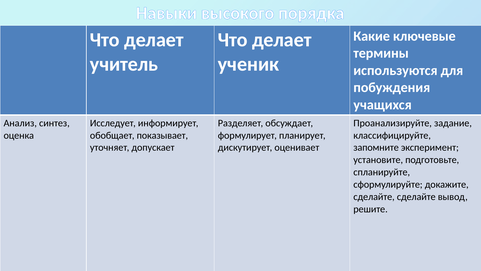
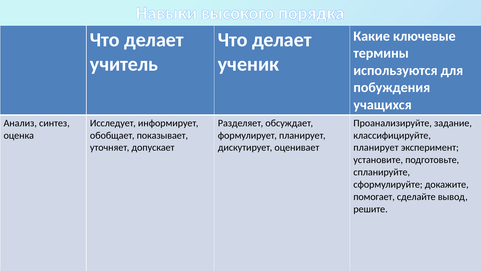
запомните at (376, 147): запомните -> планирует
сделайте at (374, 197): сделайте -> помогает
